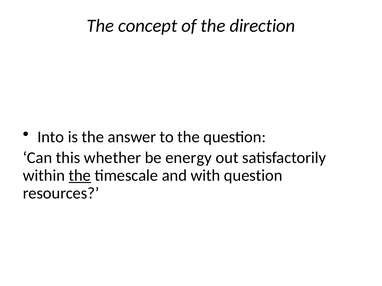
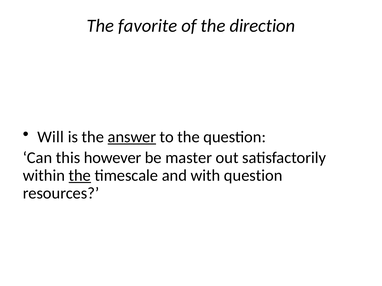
concept: concept -> favorite
Into: Into -> Will
answer underline: none -> present
whether: whether -> however
energy: energy -> master
